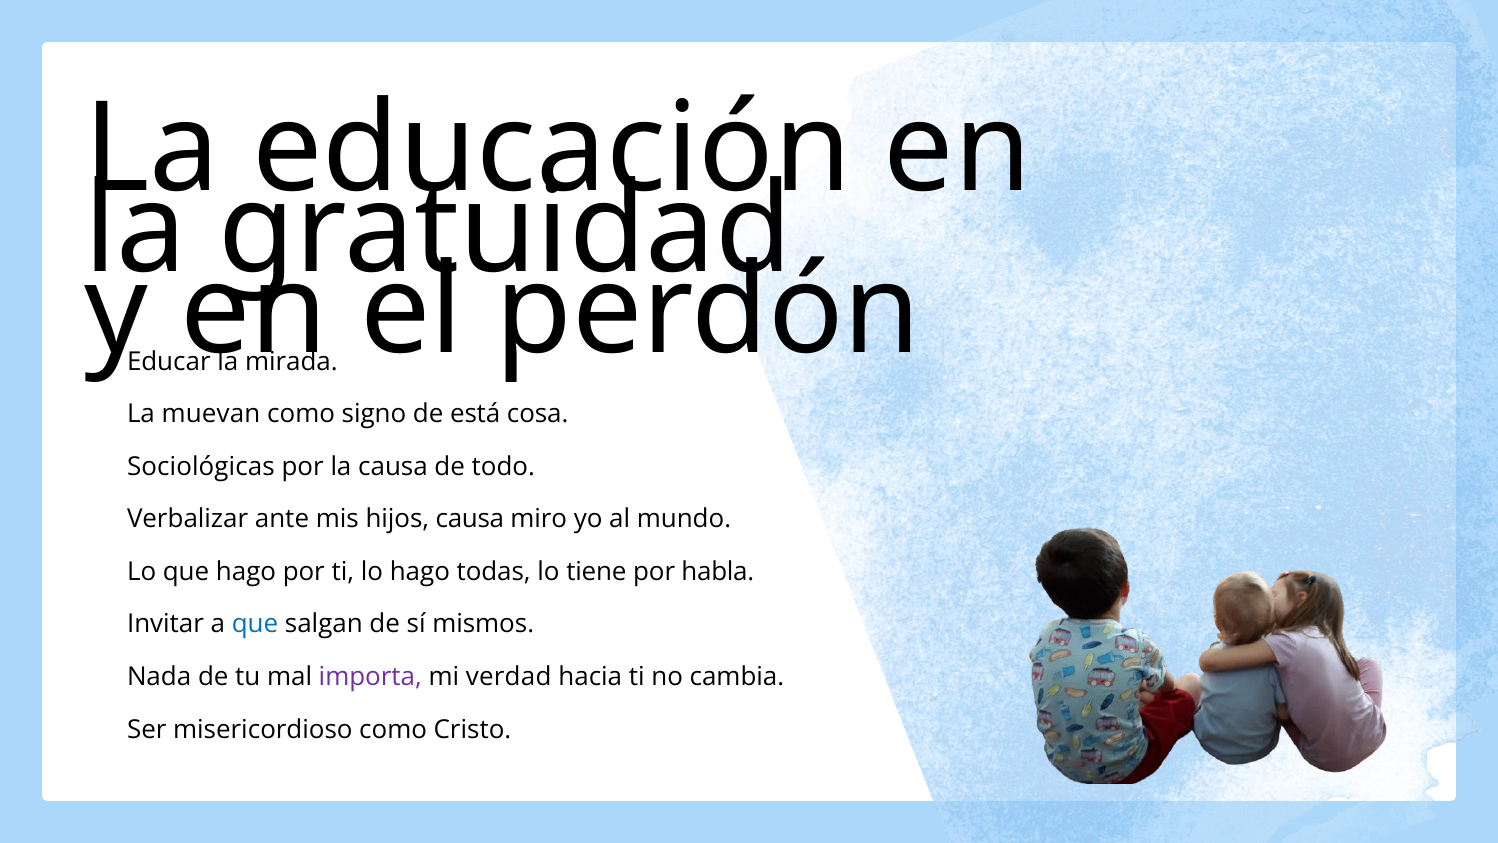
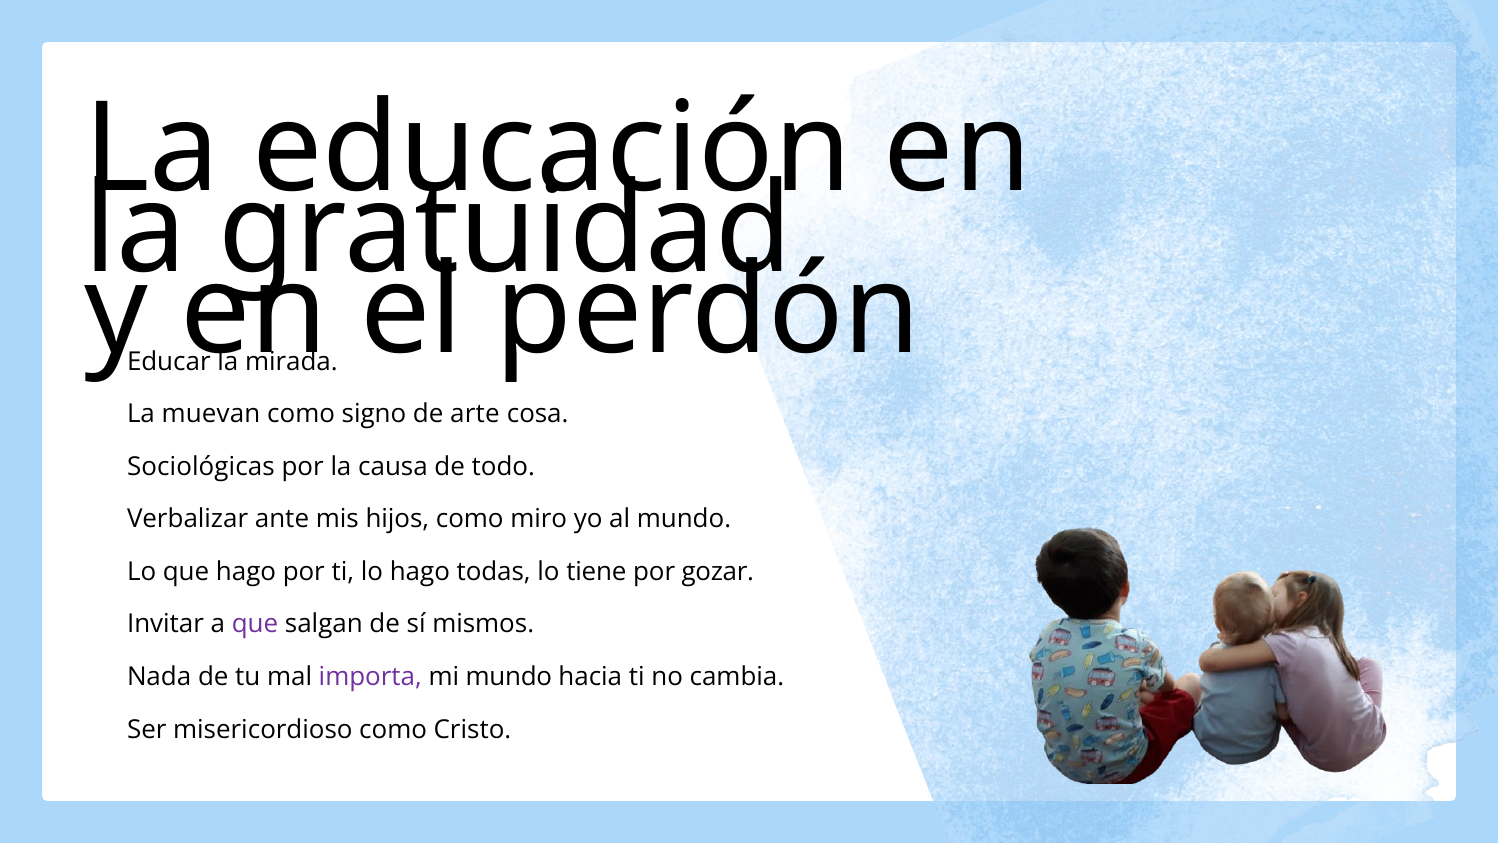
está: está -> arte
hijos causa: causa -> como
habla: habla -> gozar
que at (255, 624) colour: blue -> purple
mi verdad: verdad -> mundo
